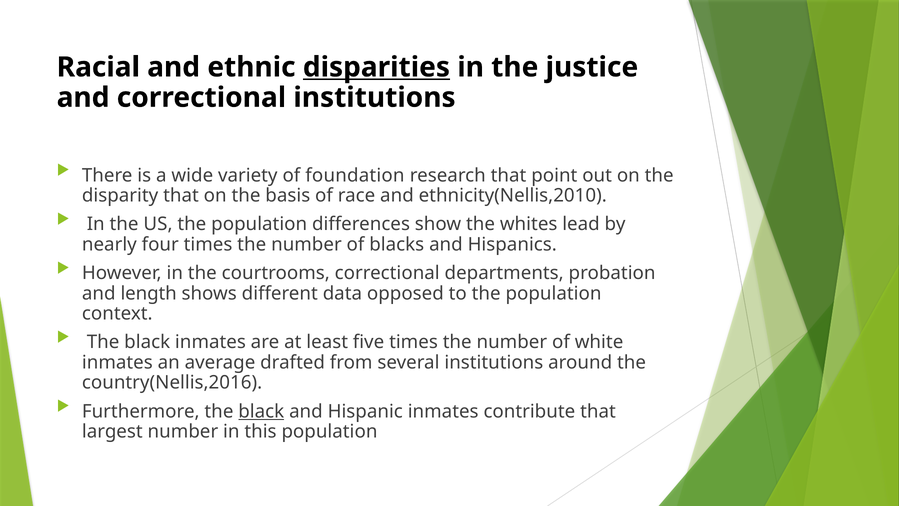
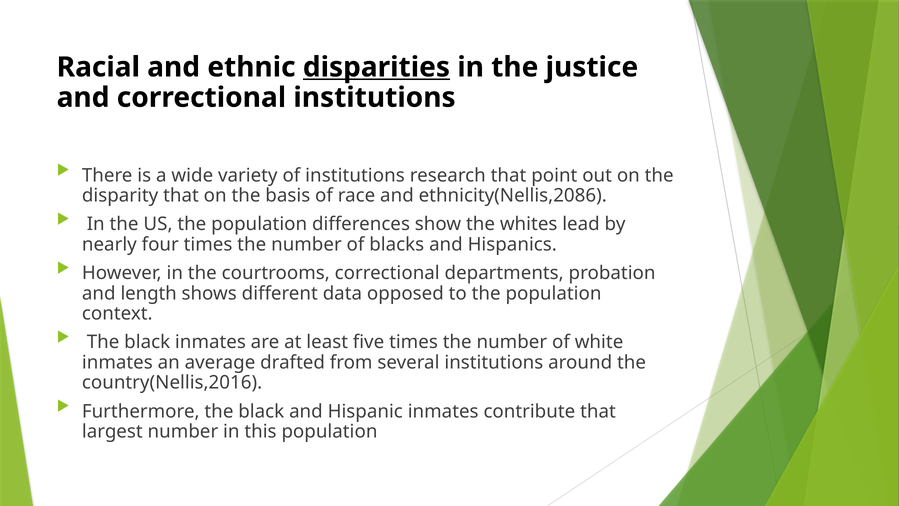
of foundation: foundation -> institutions
ethnicity(Nellis,2010: ethnicity(Nellis,2010 -> ethnicity(Nellis,2086
black at (261, 411) underline: present -> none
